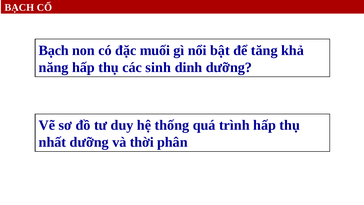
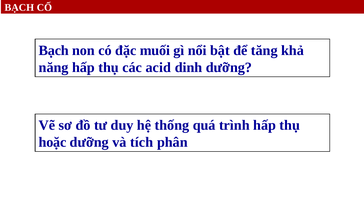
sinh: sinh -> acid
nhất: nhất -> hoặc
thời: thời -> tích
